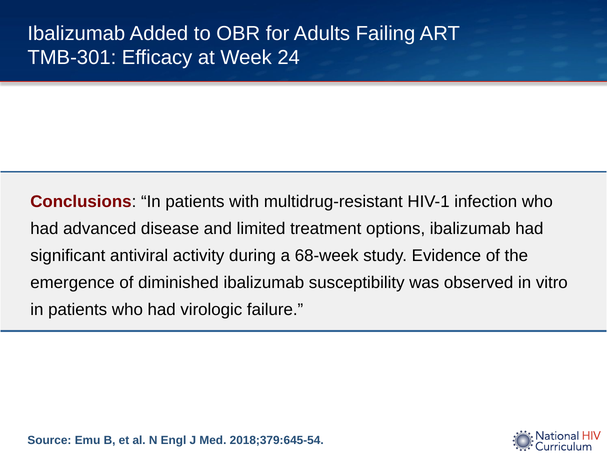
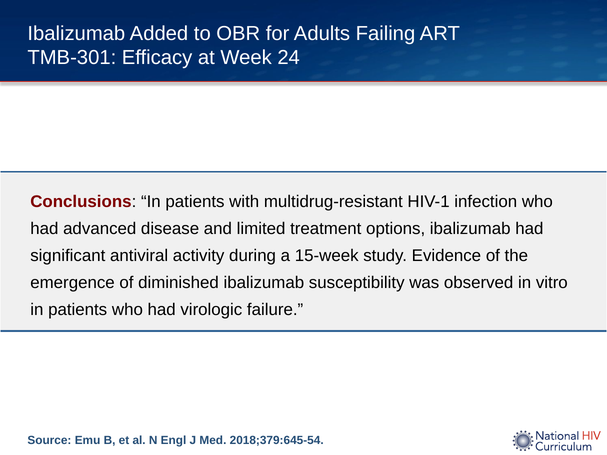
68-week: 68-week -> 15-week
